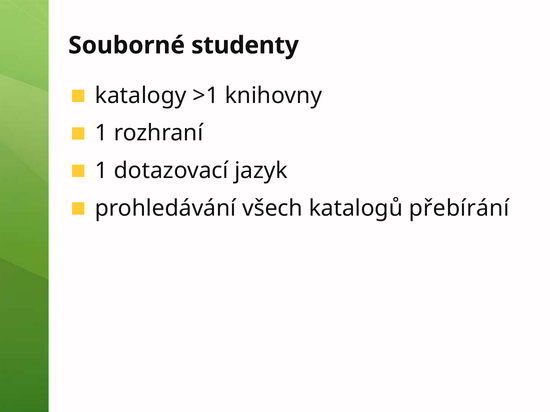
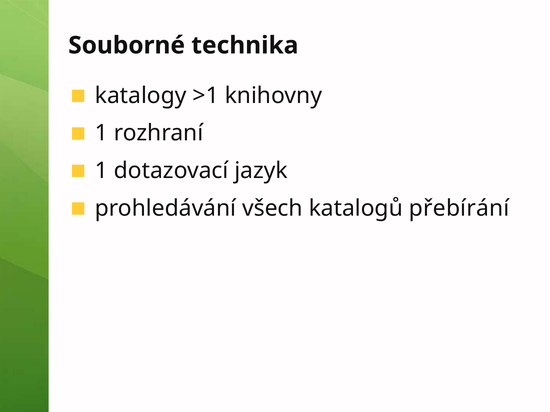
studenty: studenty -> technika
